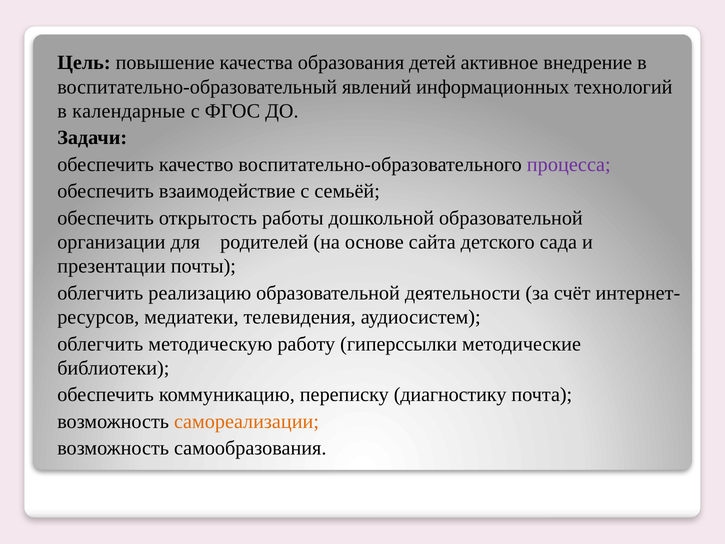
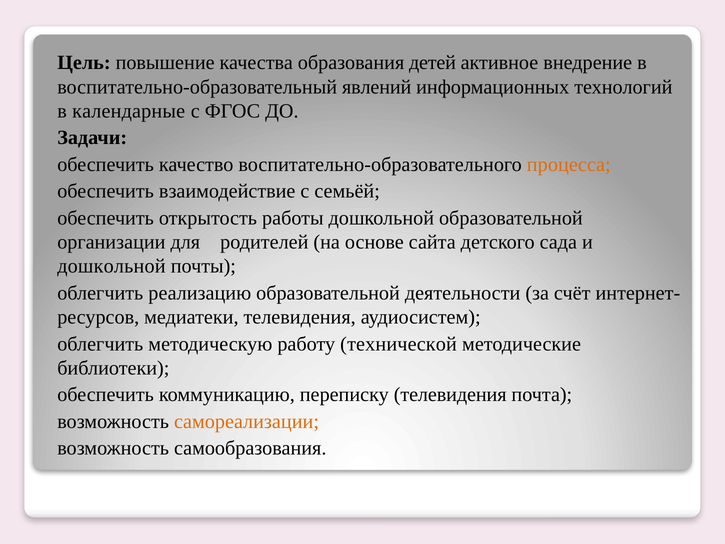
процесса colour: purple -> orange
презентации at (112, 266): презентации -> дошкольной
гиперссылки: гиперссылки -> технической
переписку диагностику: диагностику -> телевидения
